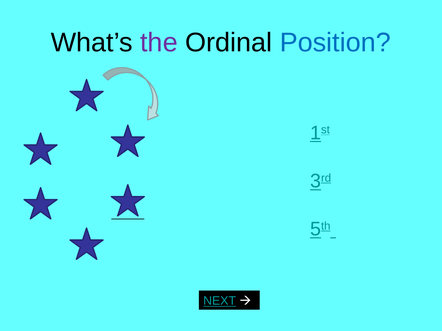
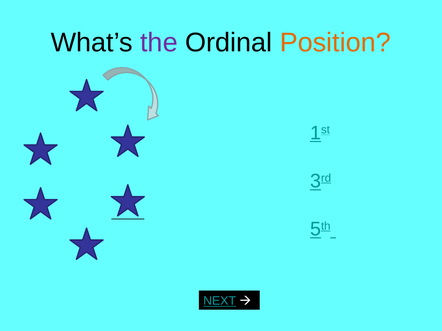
Position colour: blue -> orange
